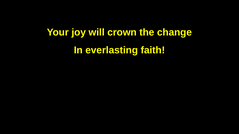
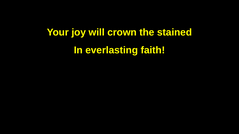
change: change -> stained
